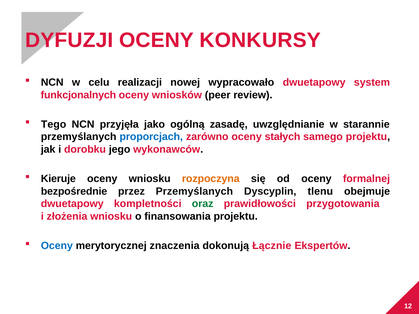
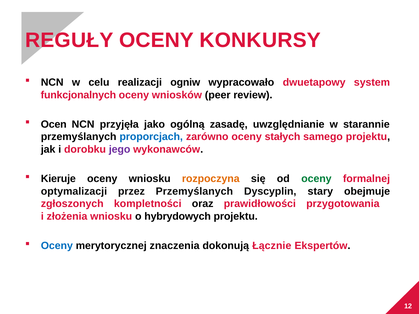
DYFUZJI: DYFUZJI -> REGUŁY
nowej: nowej -> ogniw
Tego: Tego -> Ocen
jego colour: black -> purple
oceny at (316, 179) colour: black -> green
bezpośrednie: bezpośrednie -> optymalizacji
tlenu: tlenu -> stary
dwuetapowy at (72, 204): dwuetapowy -> zgłoszonych
oraz colour: green -> black
finansowania: finansowania -> hybrydowych
